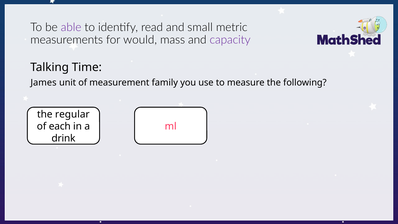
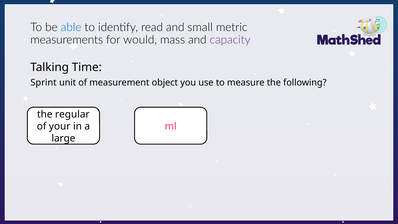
able colour: purple -> blue
James: James -> Sprint
family: family -> object
each: each -> your
drink: drink -> large
